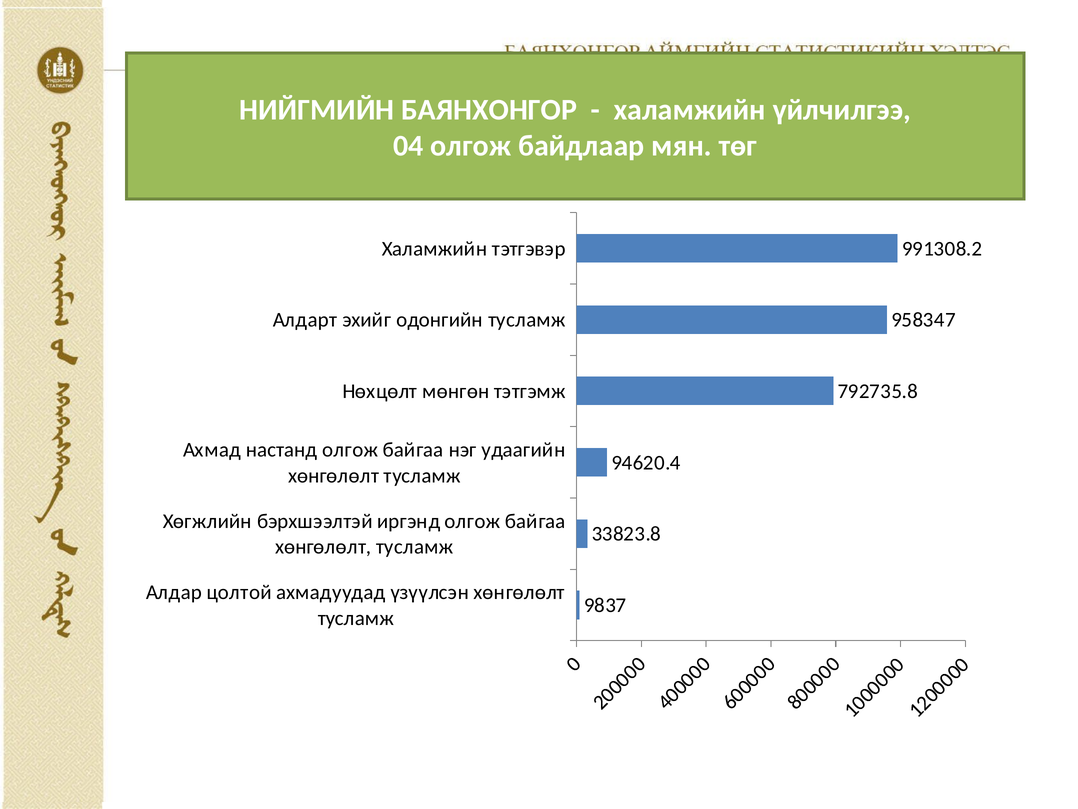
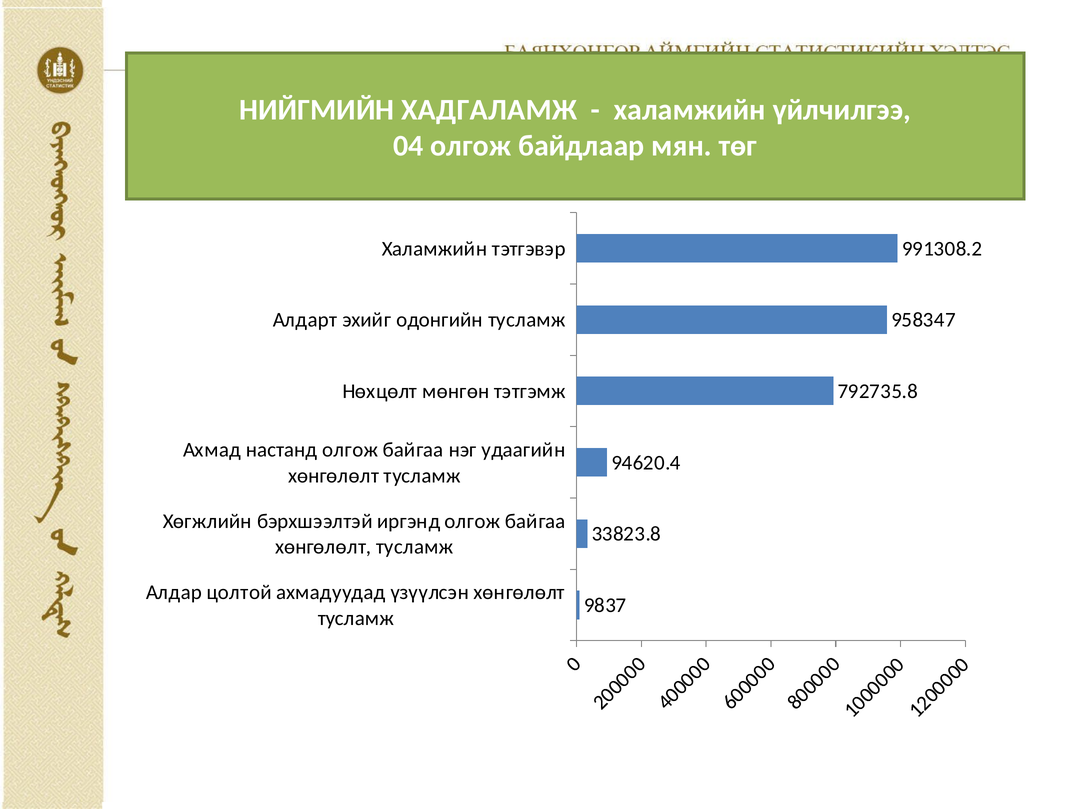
БАЯНХОНГОР: БАЯНХОНГОР -> ХАДГАЛАМЖ
